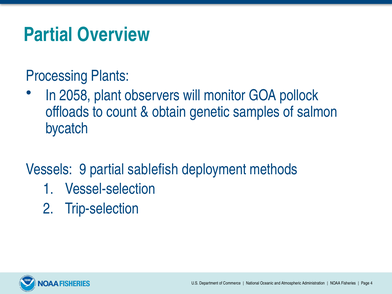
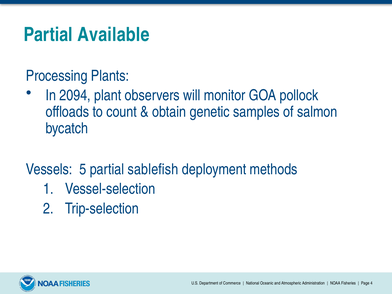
Overview: Overview -> Available
2058: 2058 -> 2094
9: 9 -> 5
